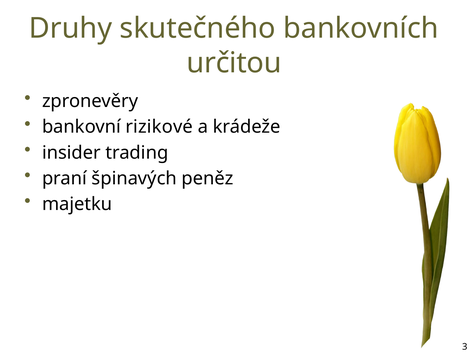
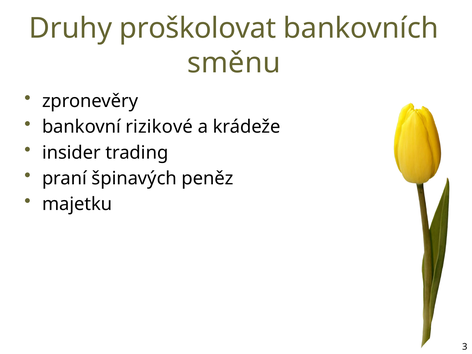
skutečného: skutečného -> proškolovat
určitou: určitou -> směnu
